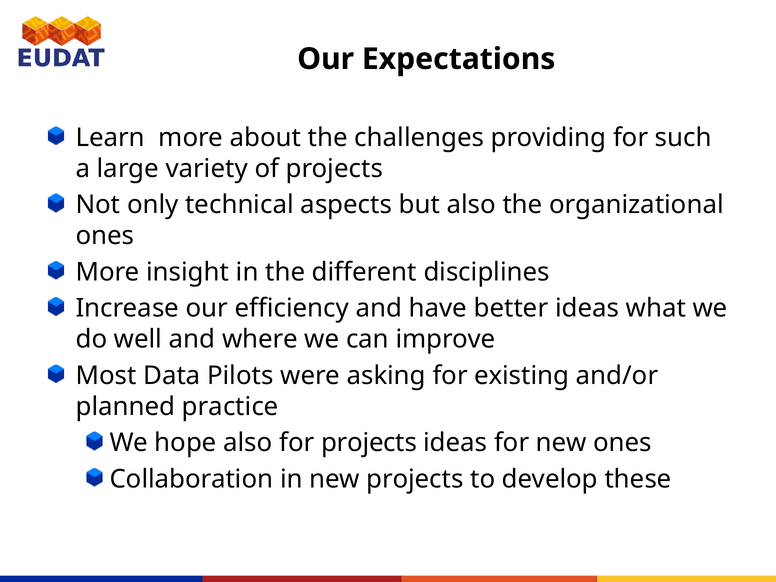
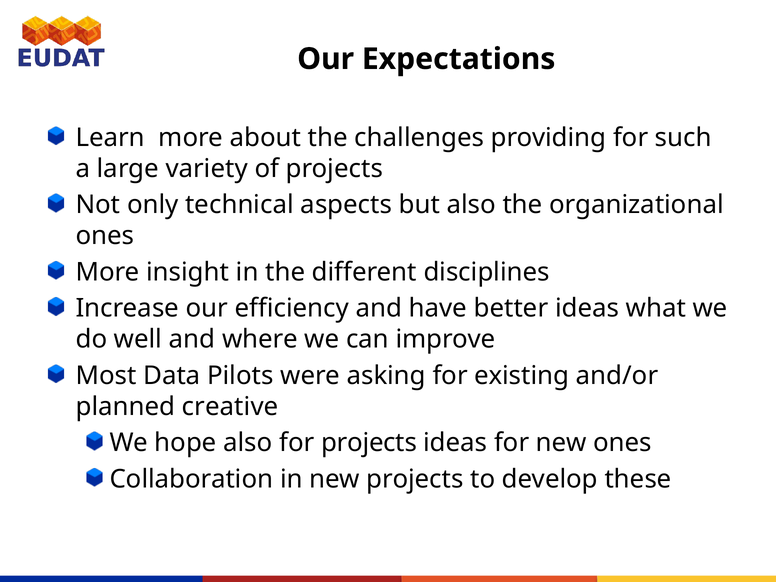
practice: practice -> creative
